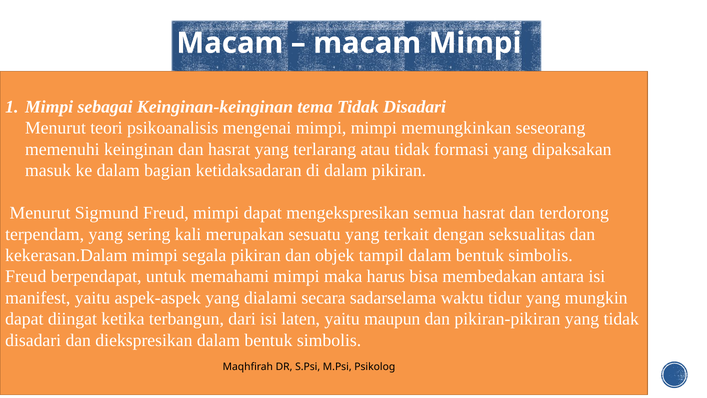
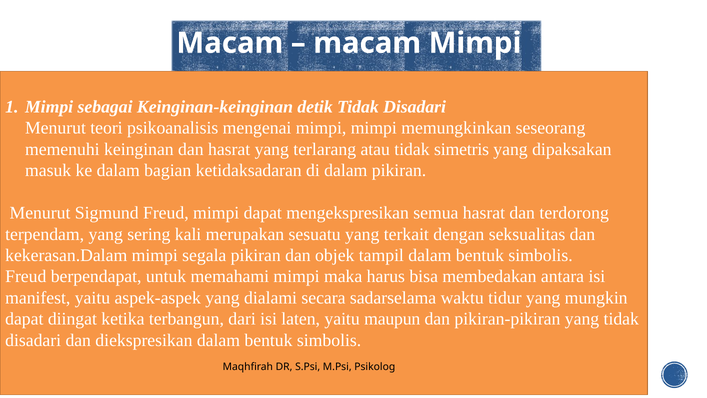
tema: tema -> detik
formasi: formasi -> simetris
